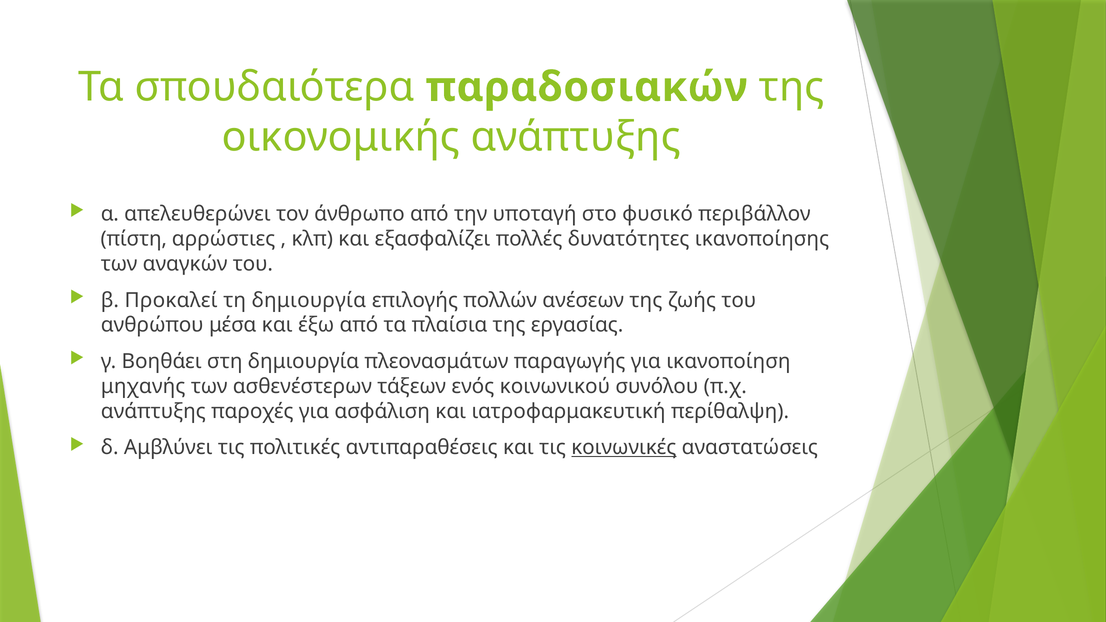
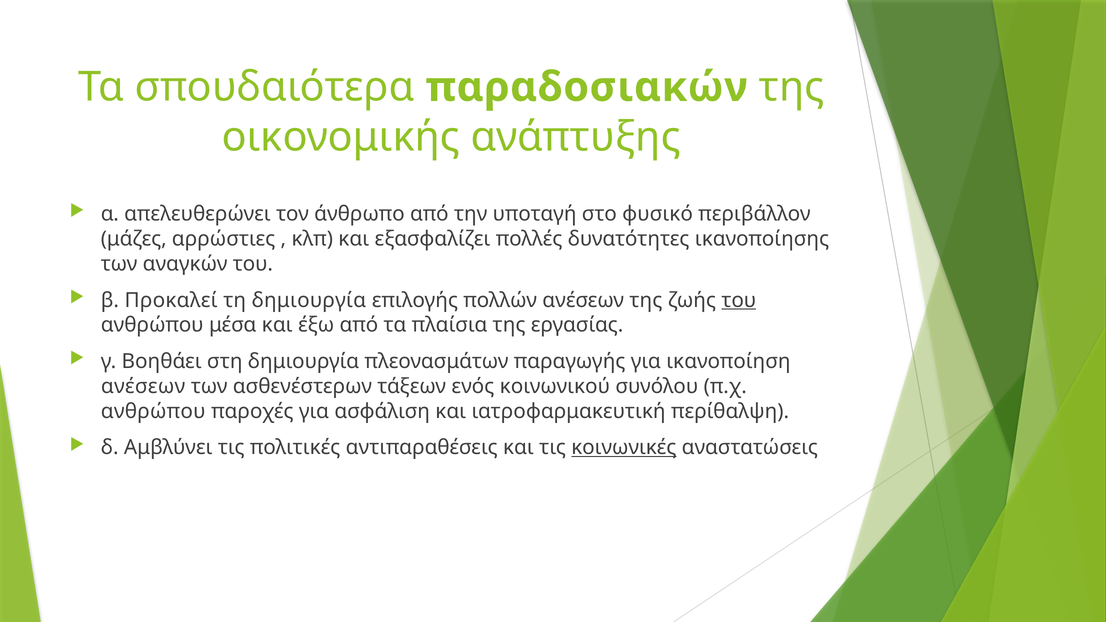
πίστη: πίστη -> μάζες
του at (739, 300) underline: none -> present
μηχανής at (143, 386): μηχανής -> ανέσεων
ανάπτυξης at (153, 411): ανάπτυξης -> ανθρώπου
